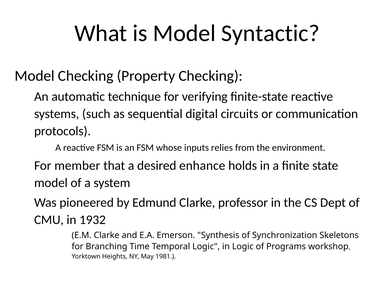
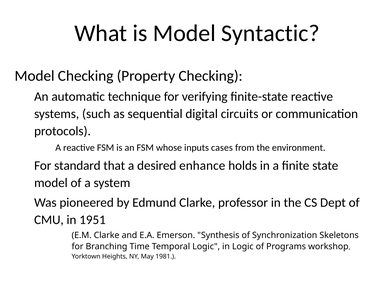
relies: relies -> cases
member: member -> standard
1932: 1932 -> 1951
